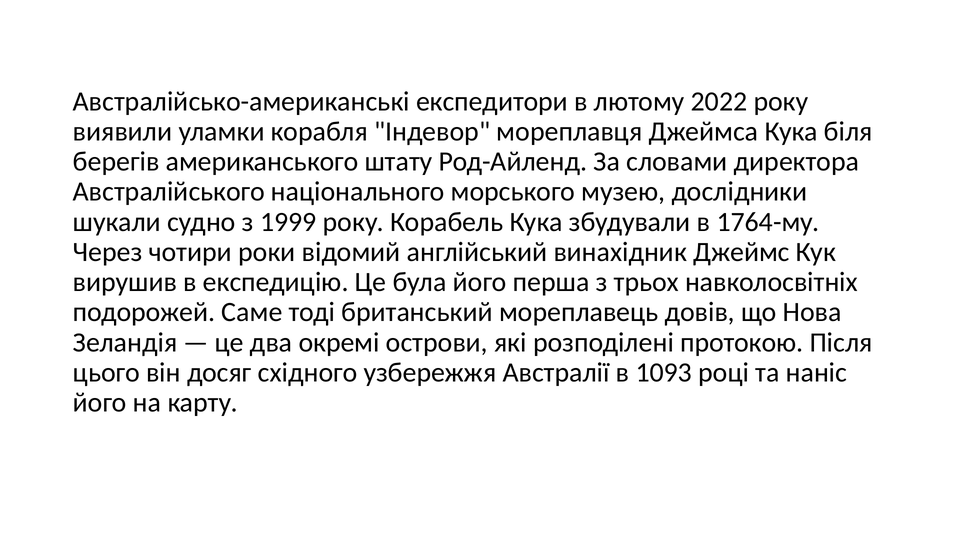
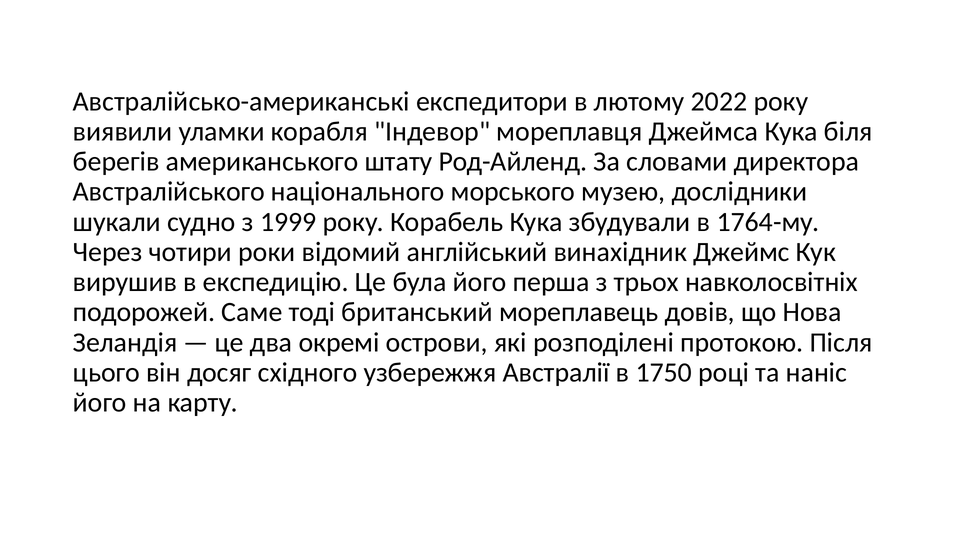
1093: 1093 -> 1750
